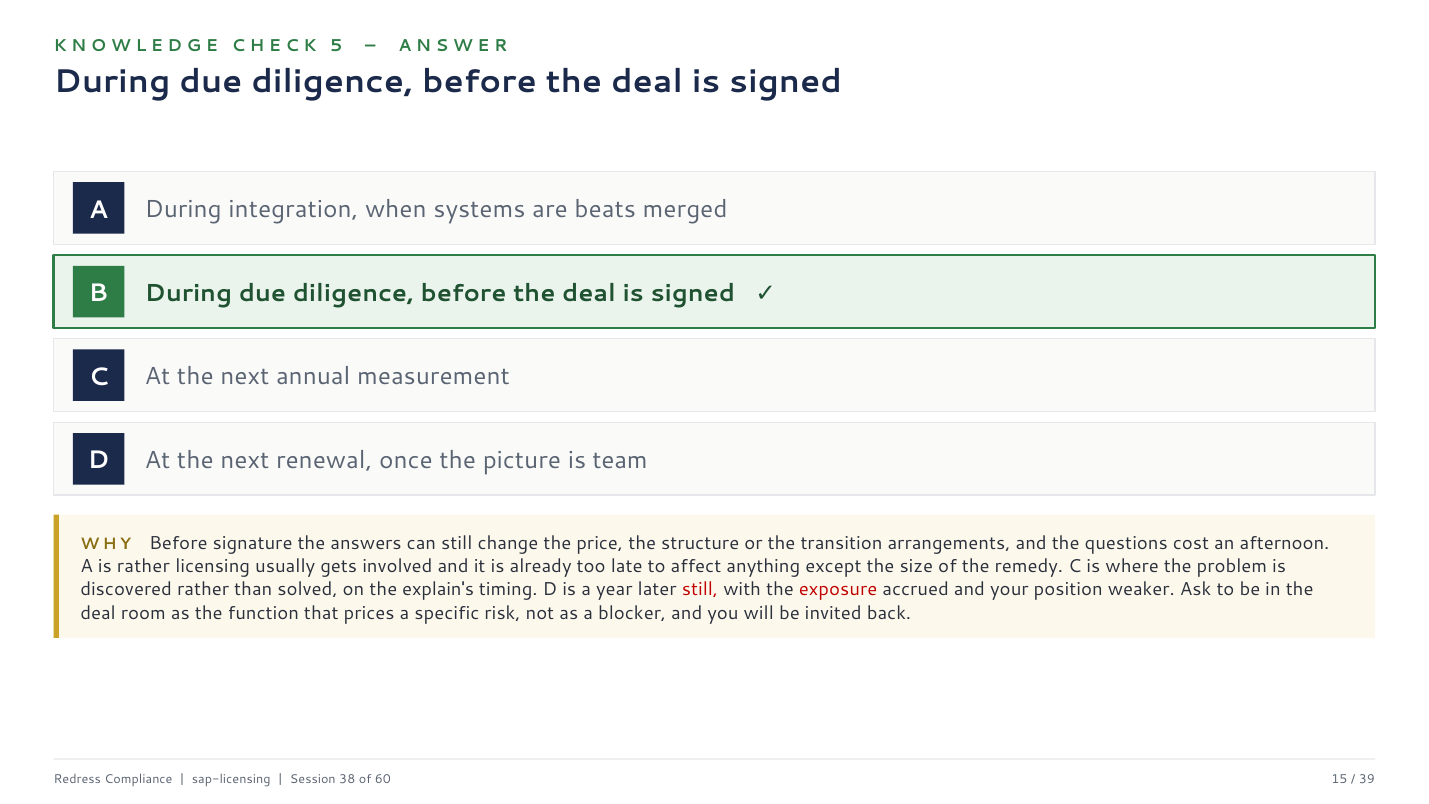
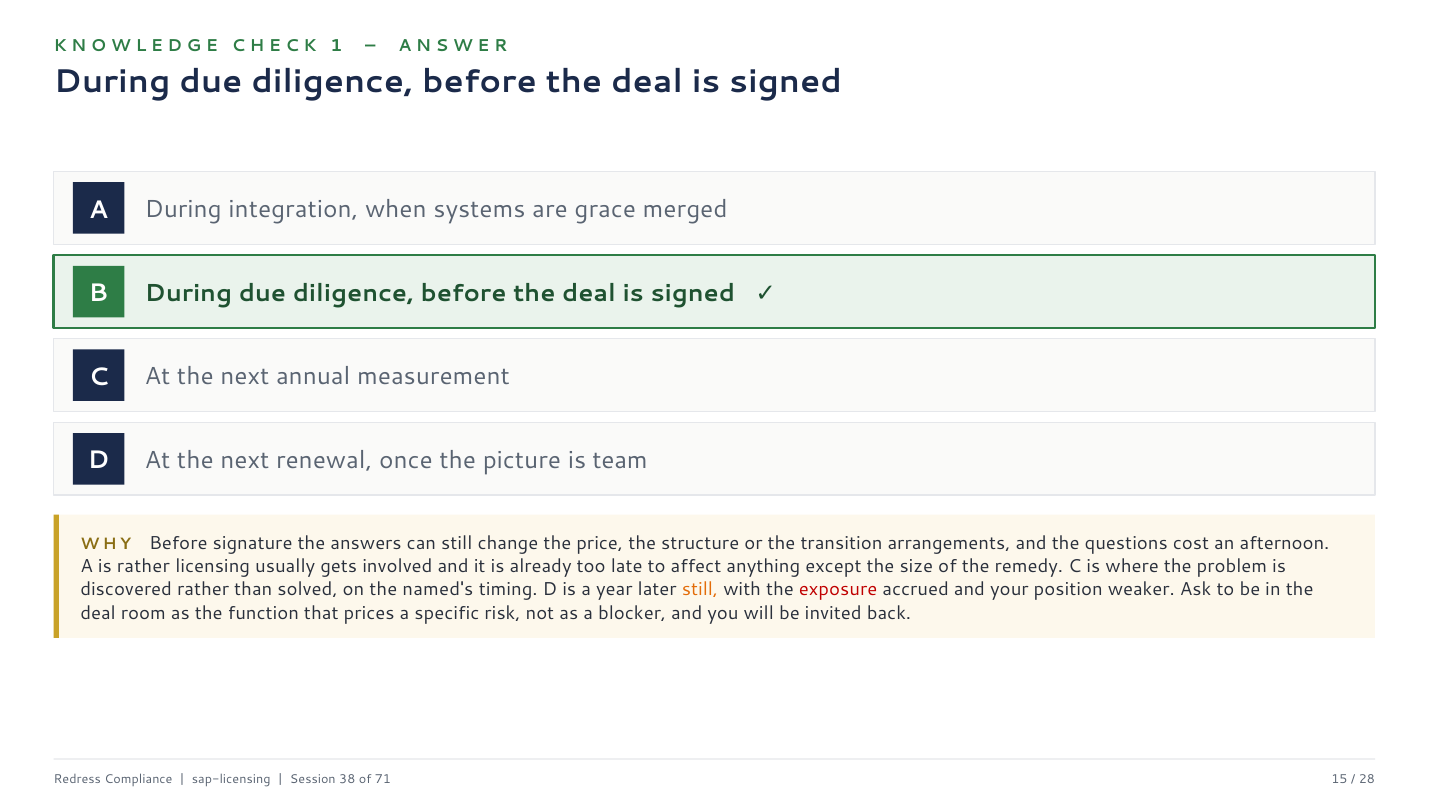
5: 5 -> 1
beats: beats -> grace
explain's: explain's -> named's
still at (700, 590) colour: red -> orange
60: 60 -> 71
39: 39 -> 28
